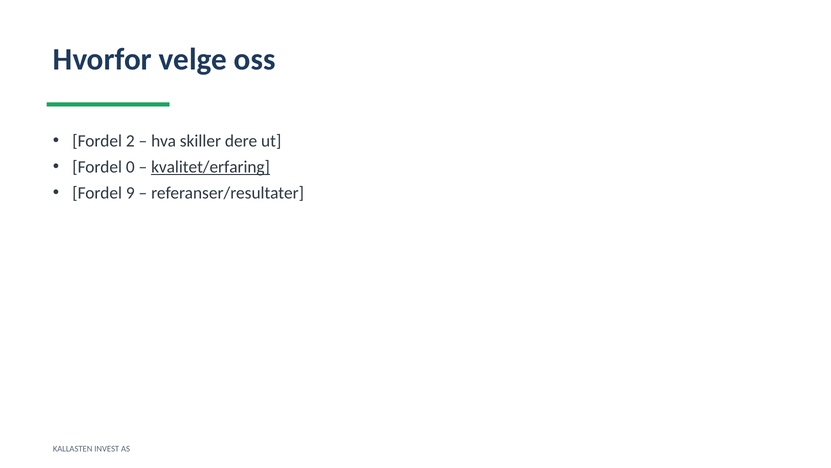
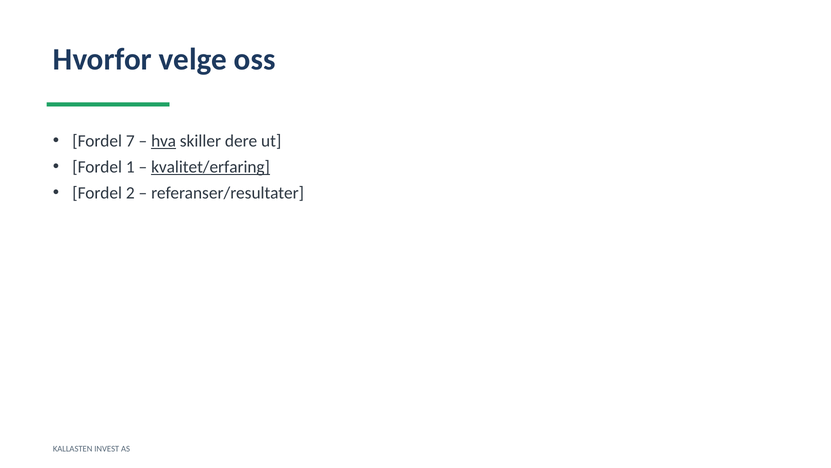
2: 2 -> 7
hva underline: none -> present
0: 0 -> 1
9: 9 -> 2
